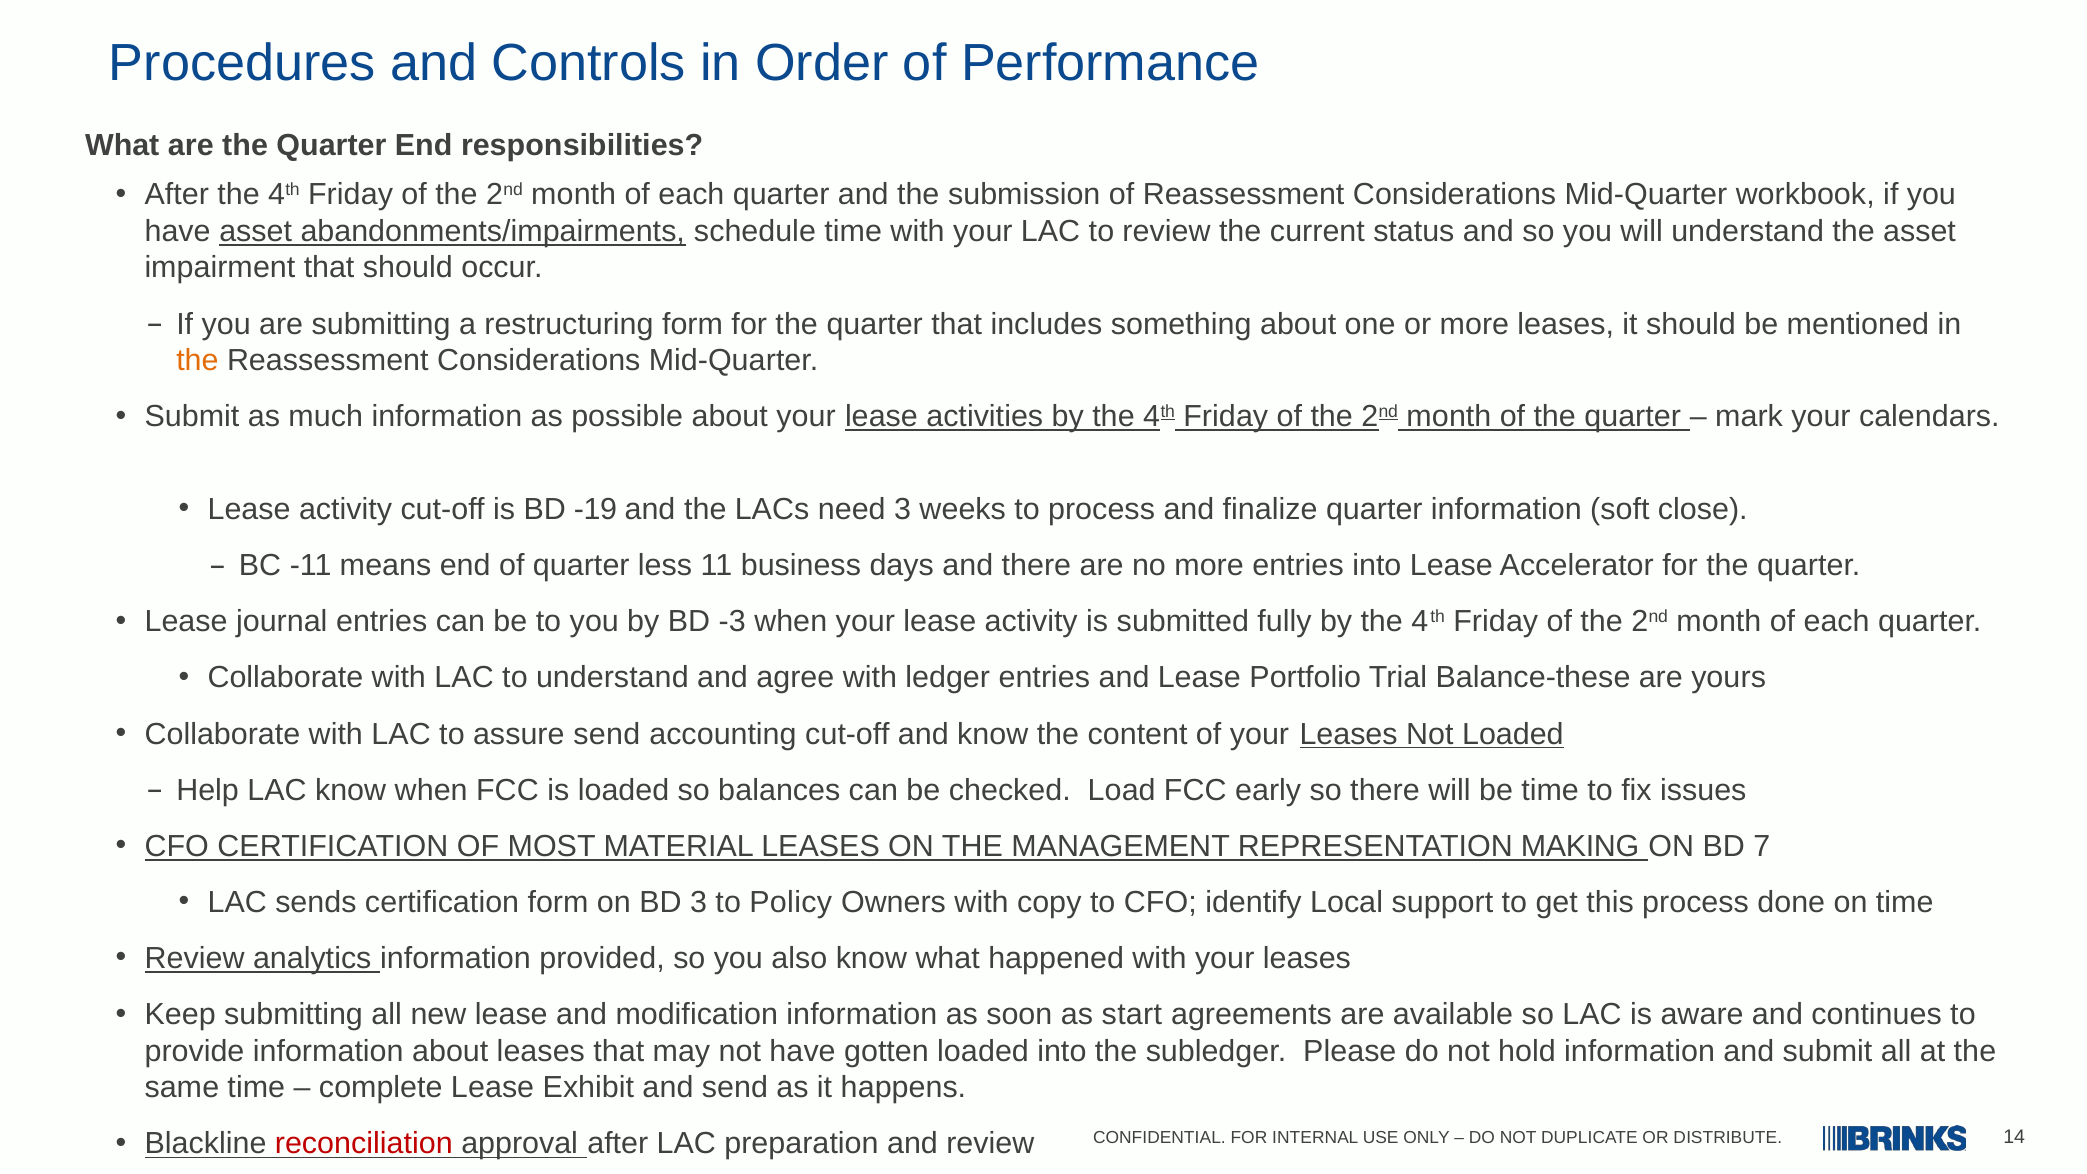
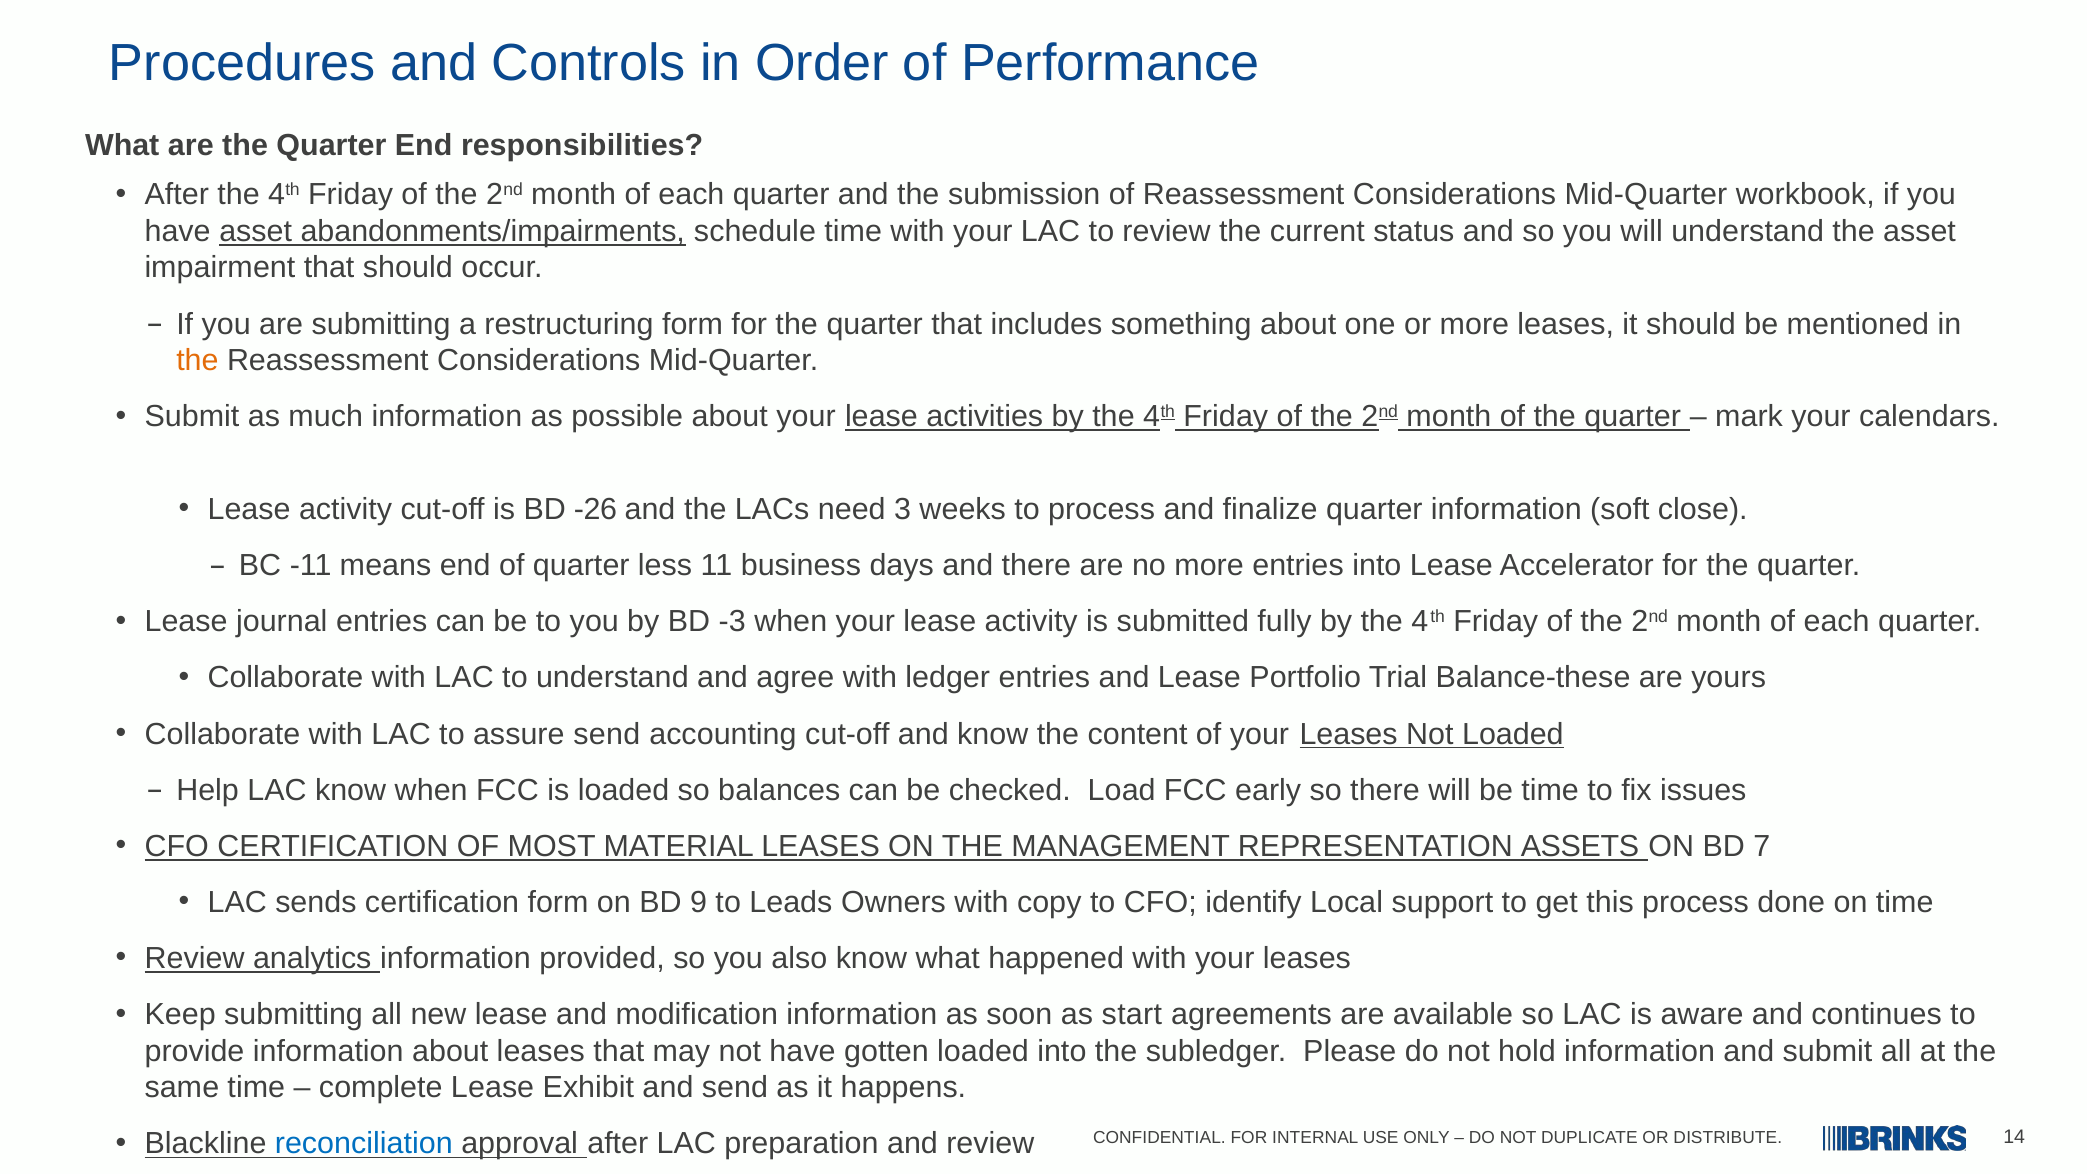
-19: -19 -> -26
MAKING: MAKING -> ASSETS
BD 3: 3 -> 9
Policy: Policy -> Leads
reconciliation colour: red -> blue
